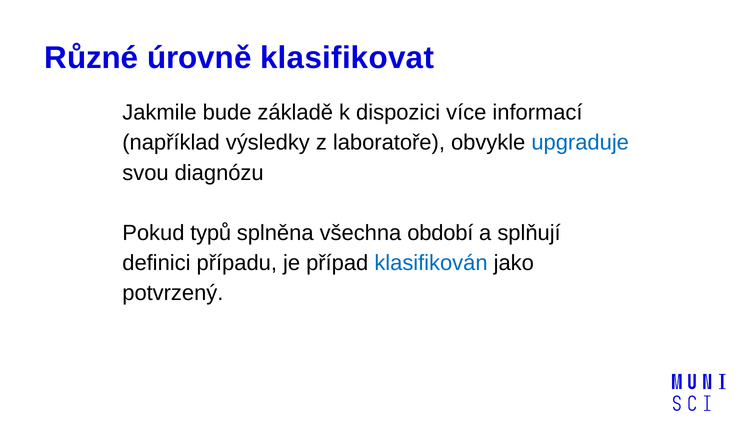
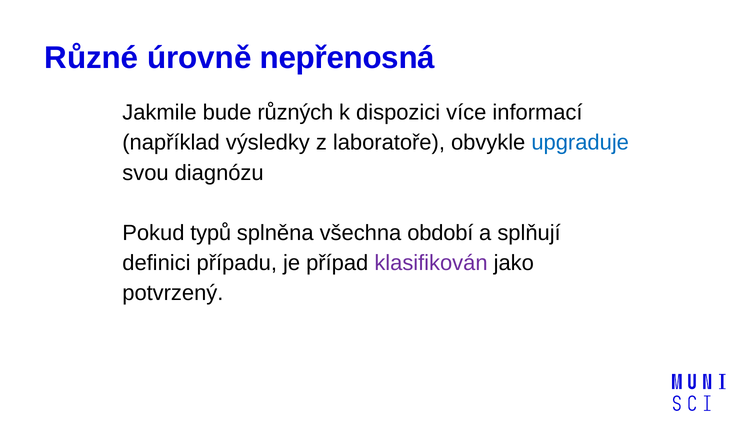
klasifikovat: klasifikovat -> nepřenosná
základě: základě -> různých
klasifikován colour: blue -> purple
